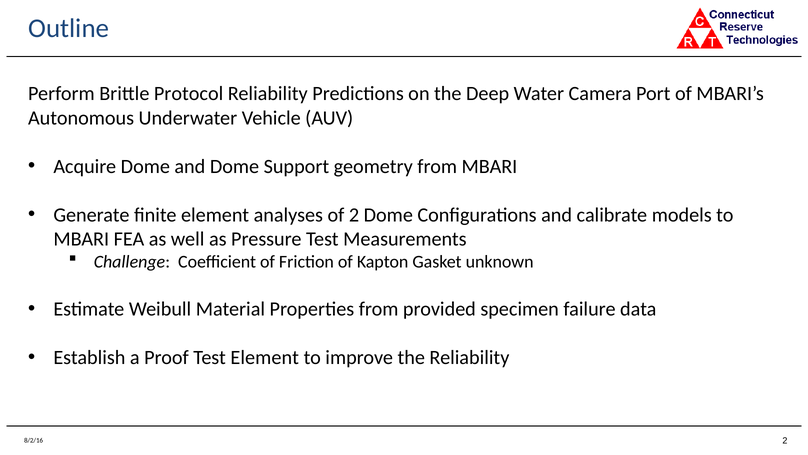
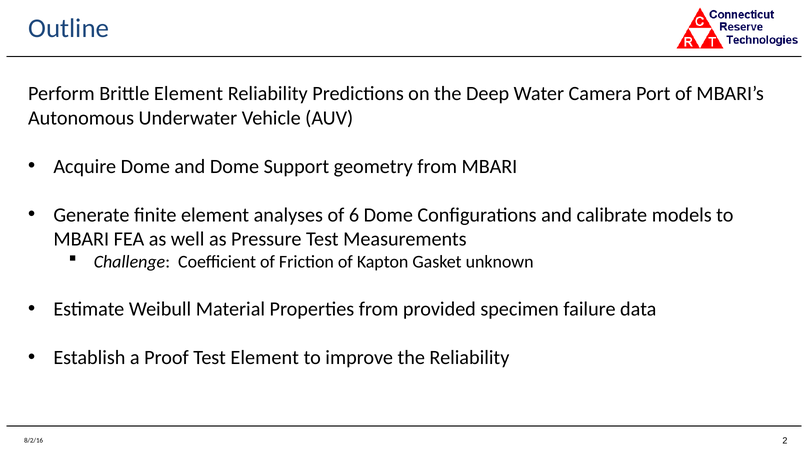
Brittle Protocol: Protocol -> Element
of 2: 2 -> 6
